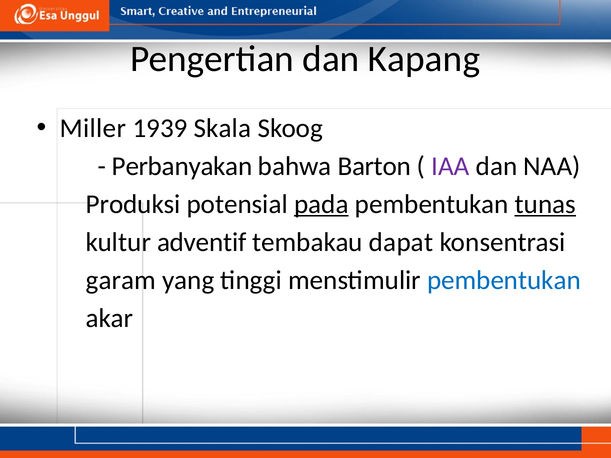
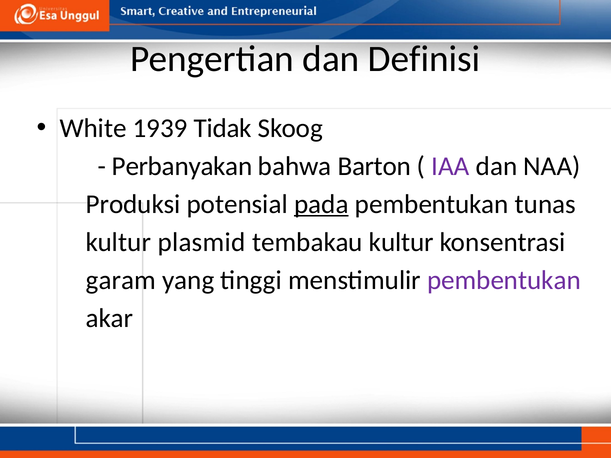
Kapang: Kapang -> Definisi
Miller: Miller -> White
Skala: Skala -> Tidak
tunas underline: present -> none
adventif: adventif -> plasmid
tembakau dapat: dapat -> kultur
pembentukan at (504, 280) colour: blue -> purple
